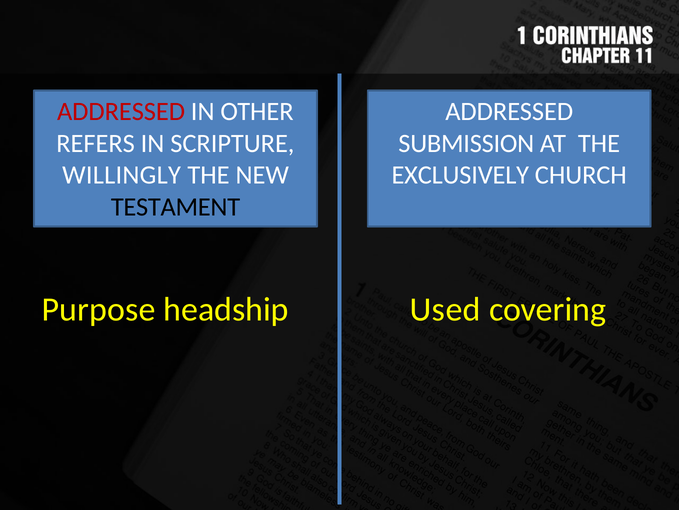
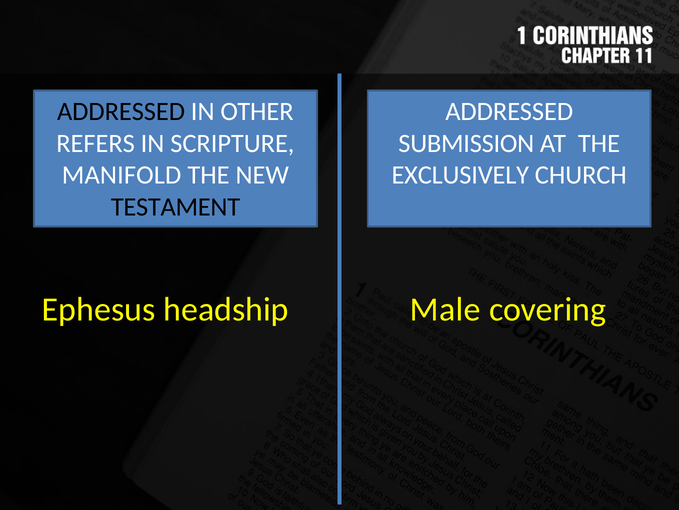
ADDRESSED at (121, 112) colour: red -> black
WILLINGLY: WILLINGLY -> MANIFOLD
Purpose: Purpose -> Ephesus
Used: Used -> Male
